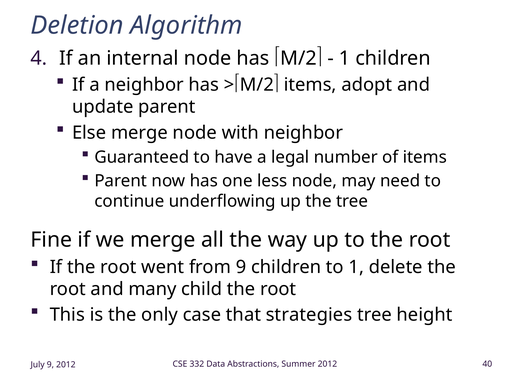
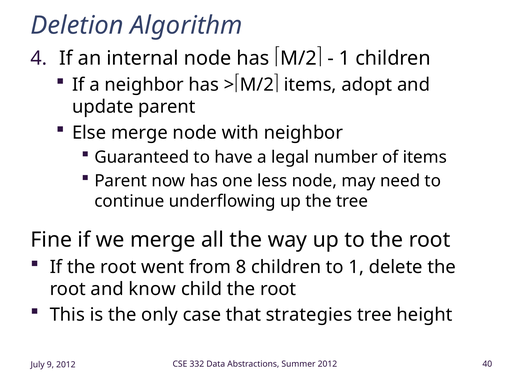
from 9: 9 -> 8
many: many -> know
